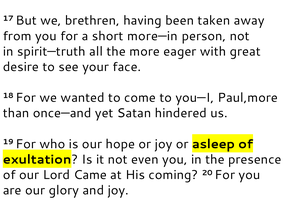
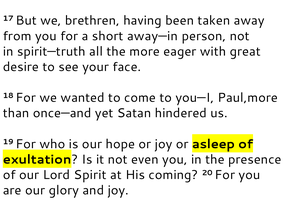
more—in: more—in -> away—in
Came: Came -> Spirit
